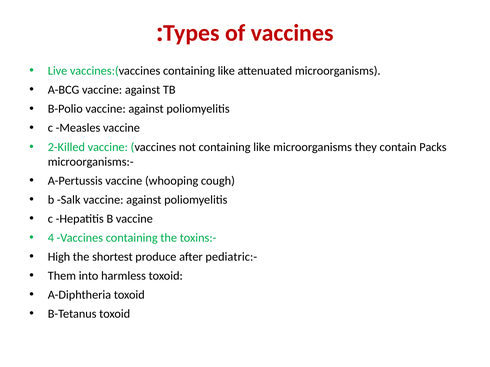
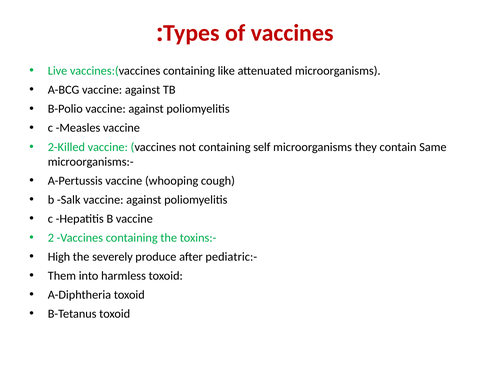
not containing like: like -> self
Packs: Packs -> Same
4: 4 -> 2
shortest: shortest -> severely
